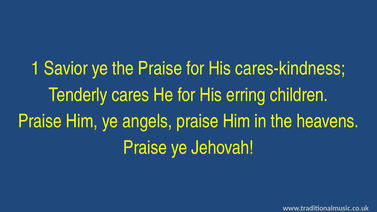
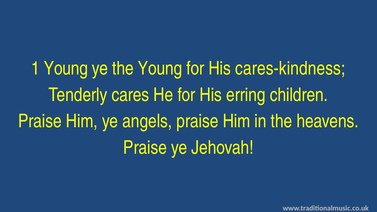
1 Savior: Savior -> Young
the Praise: Praise -> Young
